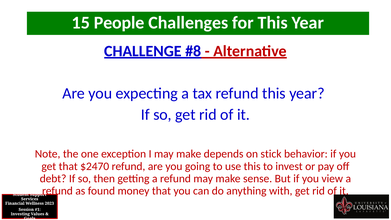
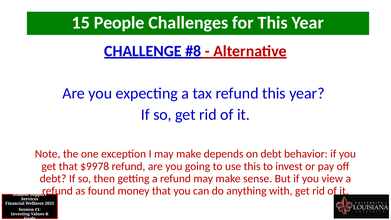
on stick: stick -> debt
$2470: $2470 -> $9978
